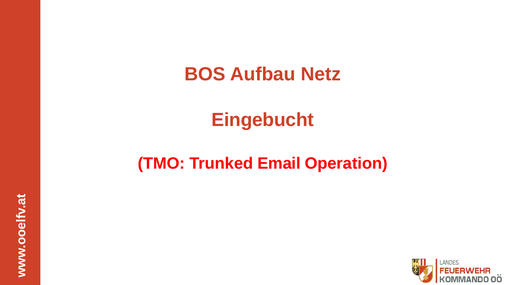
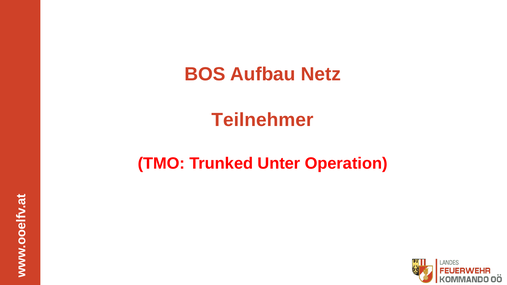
Eingebucht: Eingebucht -> Teilnehmer
Email: Email -> Unter
